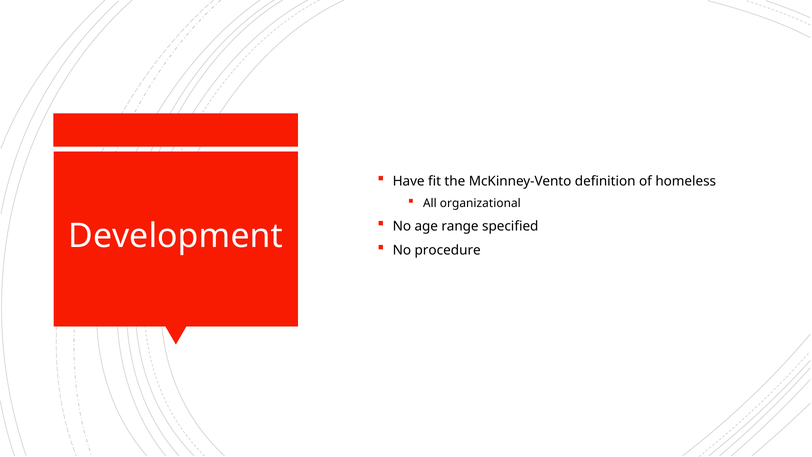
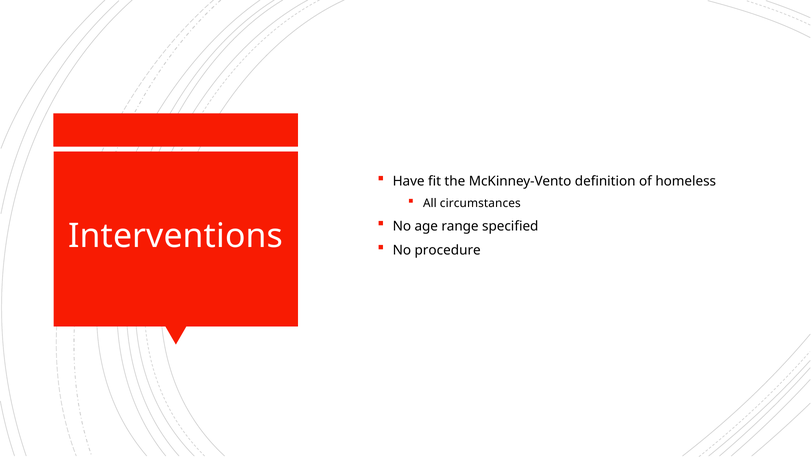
organizational: organizational -> circumstances
Development: Development -> Interventions
